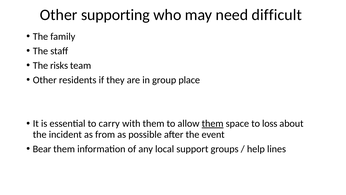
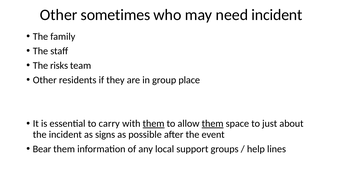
supporting: supporting -> sometimes
need difficult: difficult -> incident
them at (154, 123) underline: none -> present
loss: loss -> just
from: from -> signs
